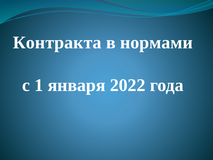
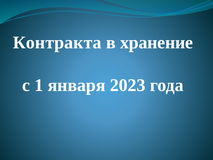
нормами: нормами -> хранение
2022: 2022 -> 2023
